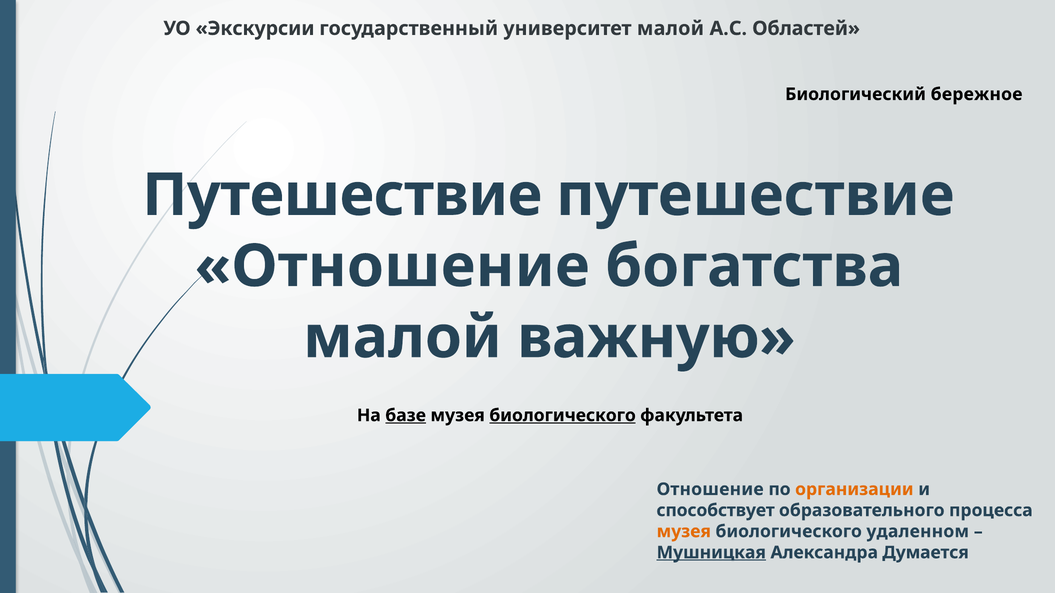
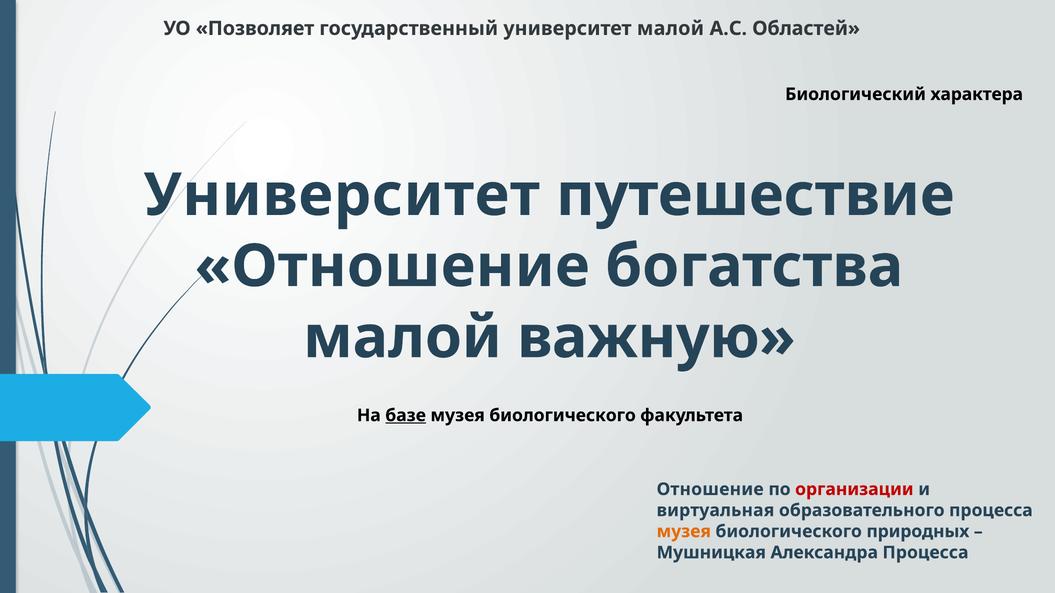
Экскурсии: Экскурсии -> Позволяет
бережное: бережное -> характера
Путешествие at (342, 195): Путешествие -> Университет
биологического at (563, 416) underline: present -> none
организации colour: orange -> red
способствует: способствует -> виртуальная
удаленном: удаленном -> природных
Мушницкая underline: present -> none
Александра Думается: Думается -> Процесса
